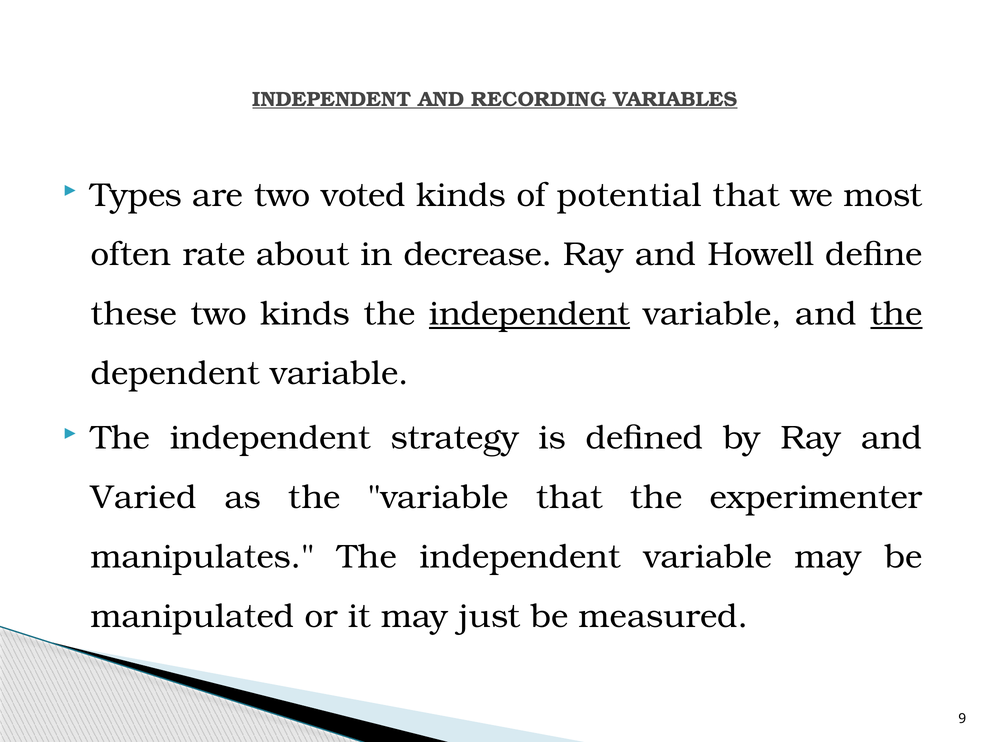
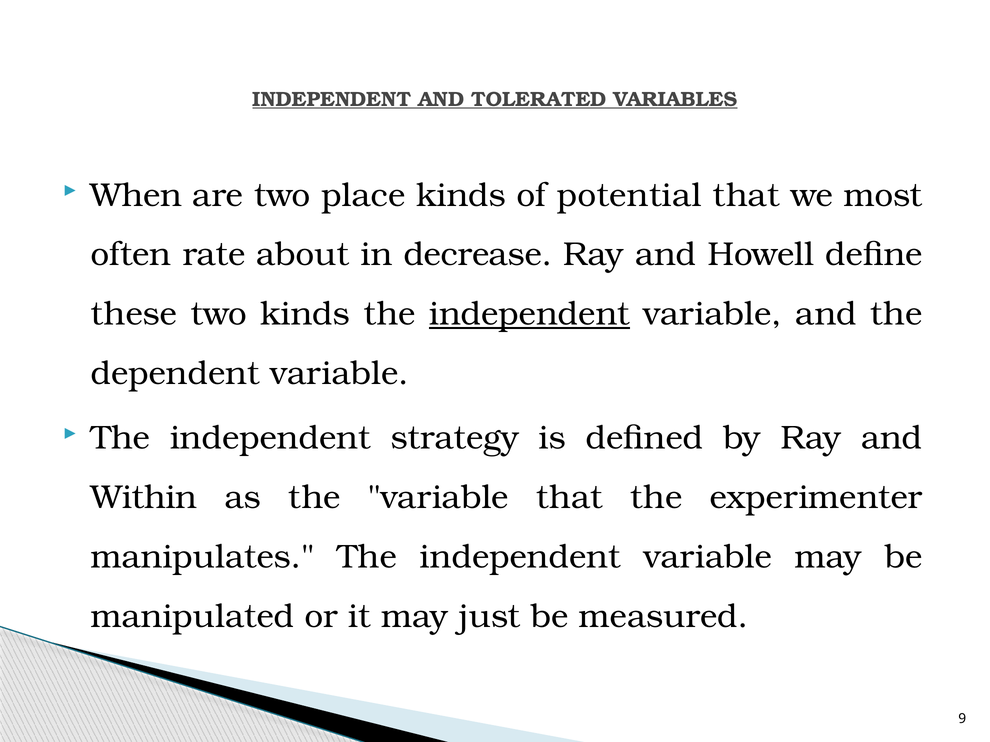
RECORDING: RECORDING -> TOLERATED
Types: Types -> When
voted: voted -> place
the at (896, 314) underline: present -> none
Varied: Varied -> Within
